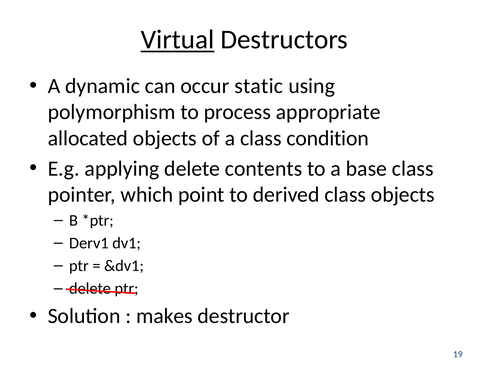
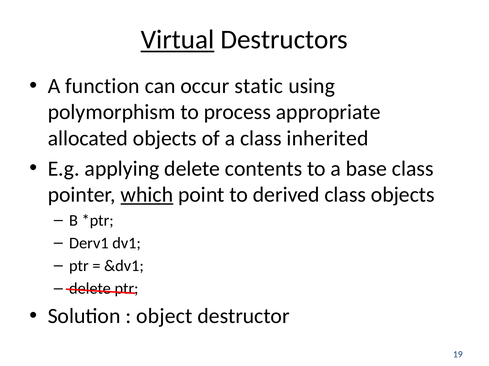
dynamic: dynamic -> function
condition: condition -> inherited
which underline: none -> present
makes: makes -> object
